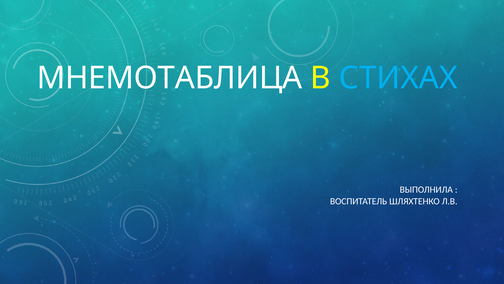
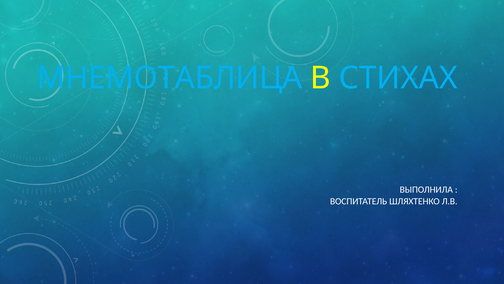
МНЕМОТАБЛИЦА colour: white -> light blue
